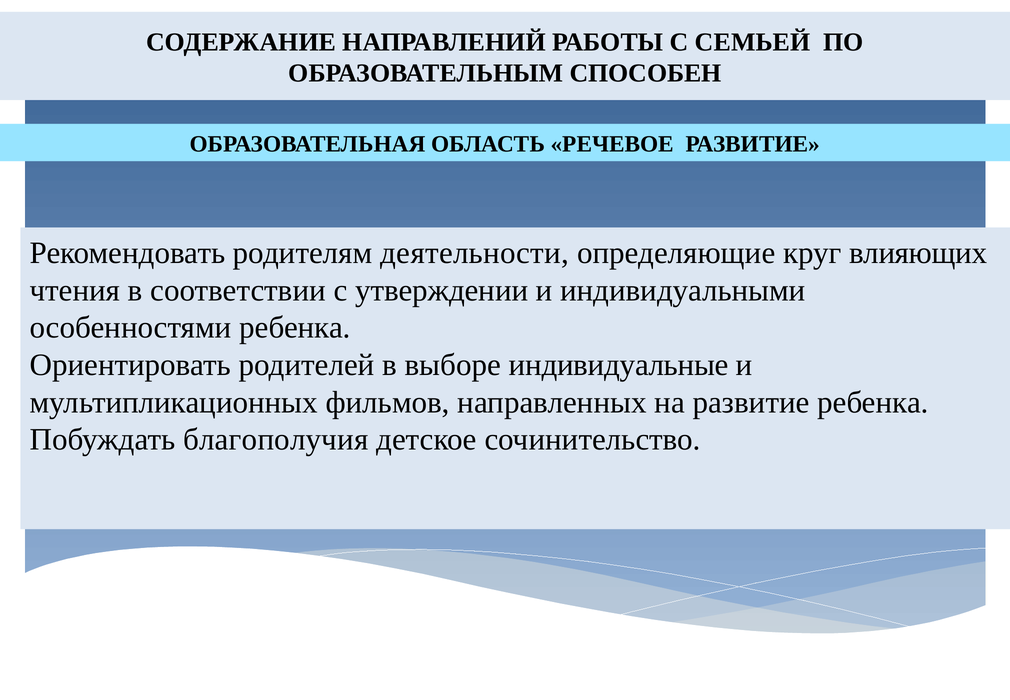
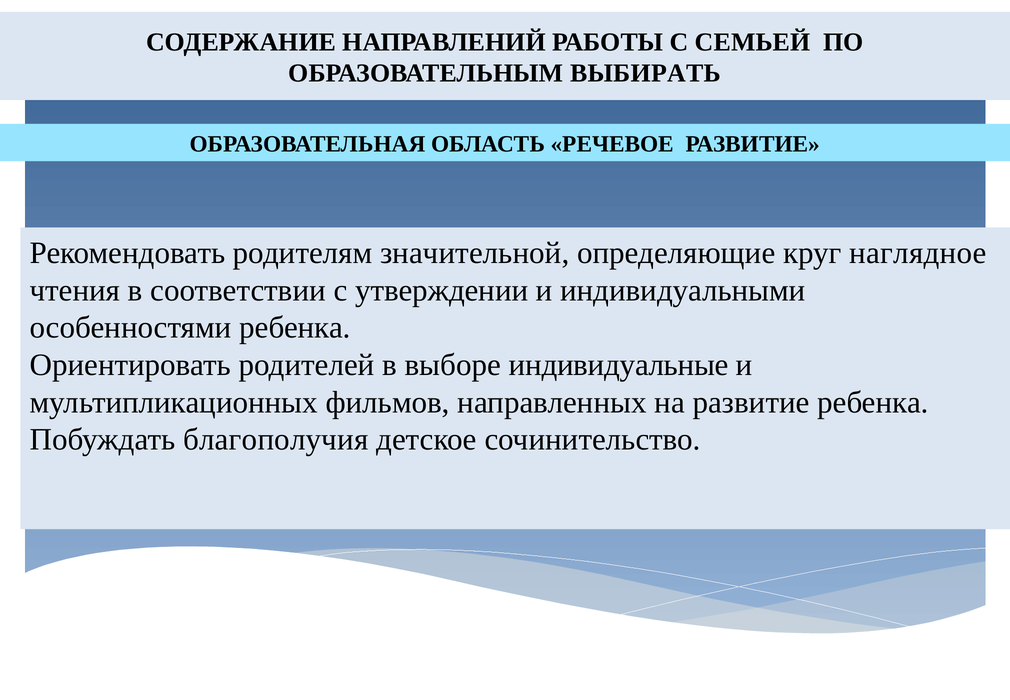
СПОСОБЕН: СПОСОБЕН -> ВЫБИРАТЬ
деятельности: деятельности -> значительной
влияющих: влияющих -> наглядное
